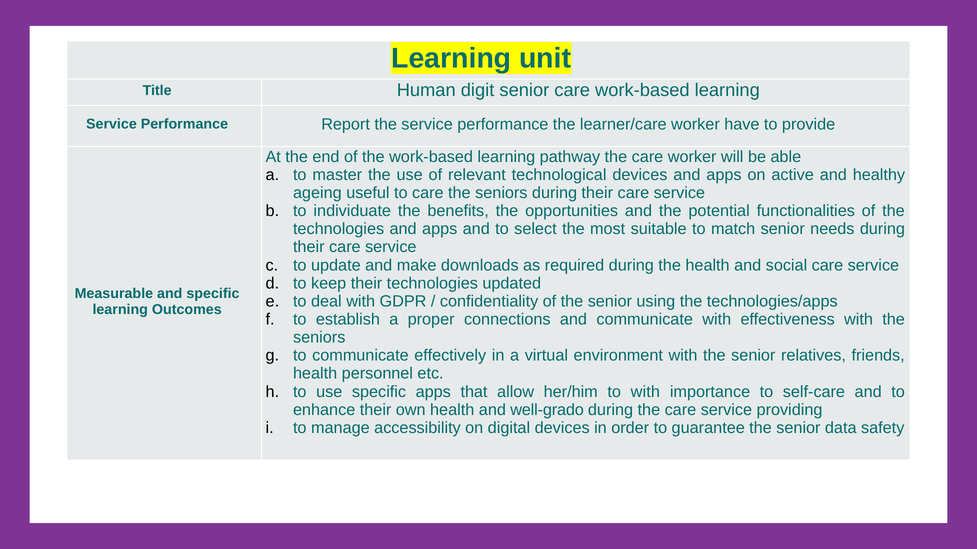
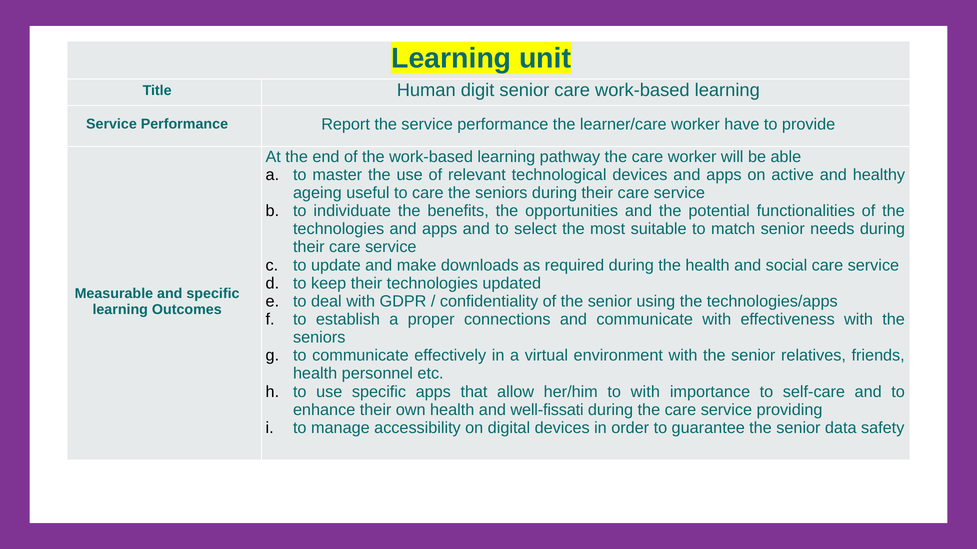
well-grado: well-grado -> well-fissati
